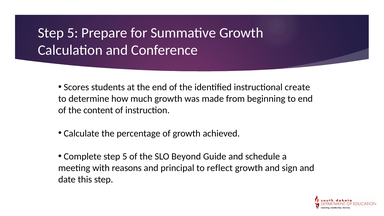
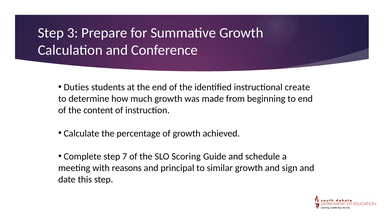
5 at (73, 33): 5 -> 3
Scores: Scores -> Duties
Complete step 5: 5 -> 7
Beyond: Beyond -> Scoring
reflect: reflect -> similar
